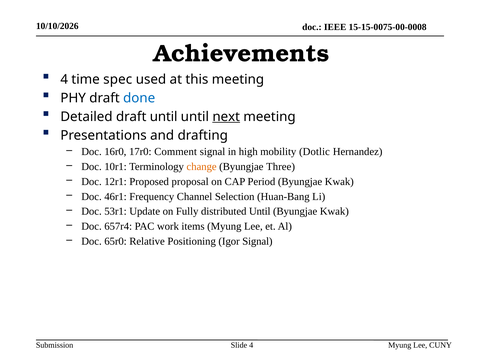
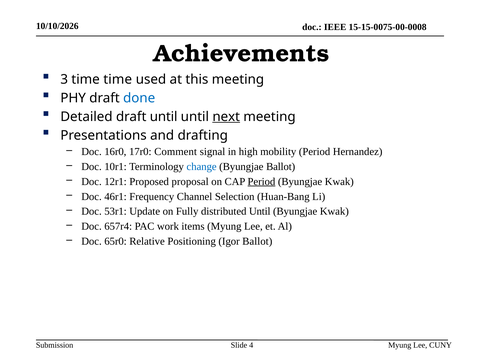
4 at (64, 79): 4 -> 3
time spec: spec -> time
mobility Dotlic: Dotlic -> Period
change colour: orange -> blue
Byungjae Three: Three -> Ballot
Period at (261, 182) underline: none -> present
Igor Signal: Signal -> Ballot
